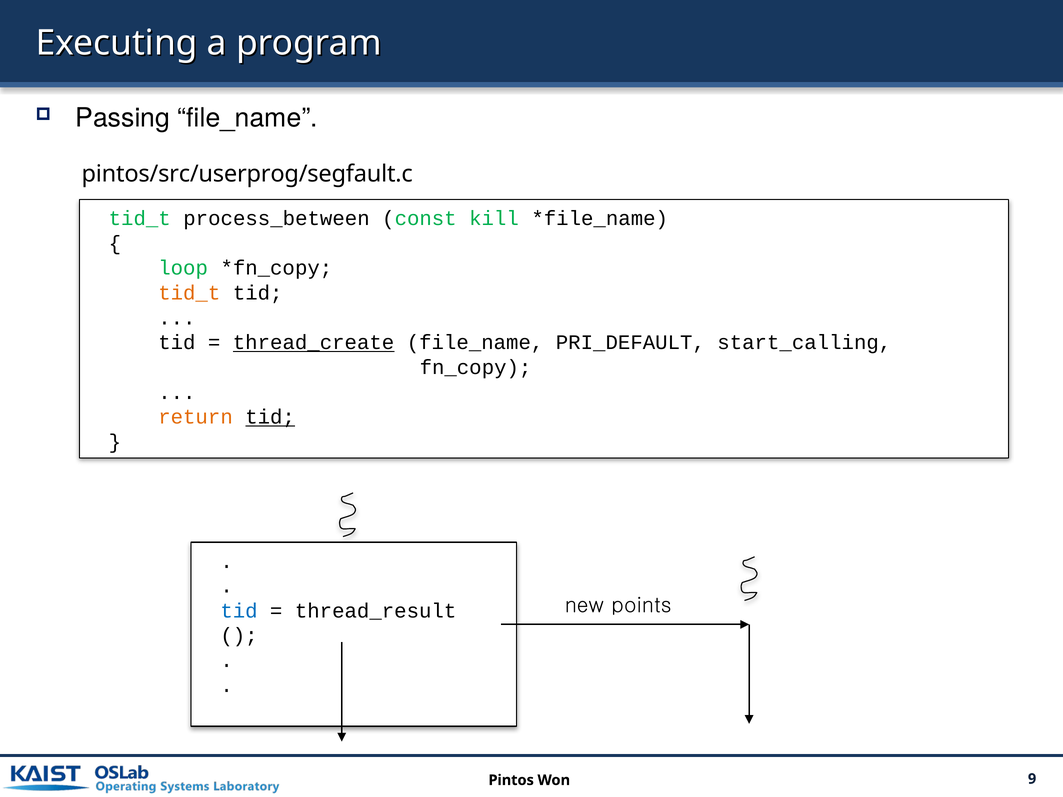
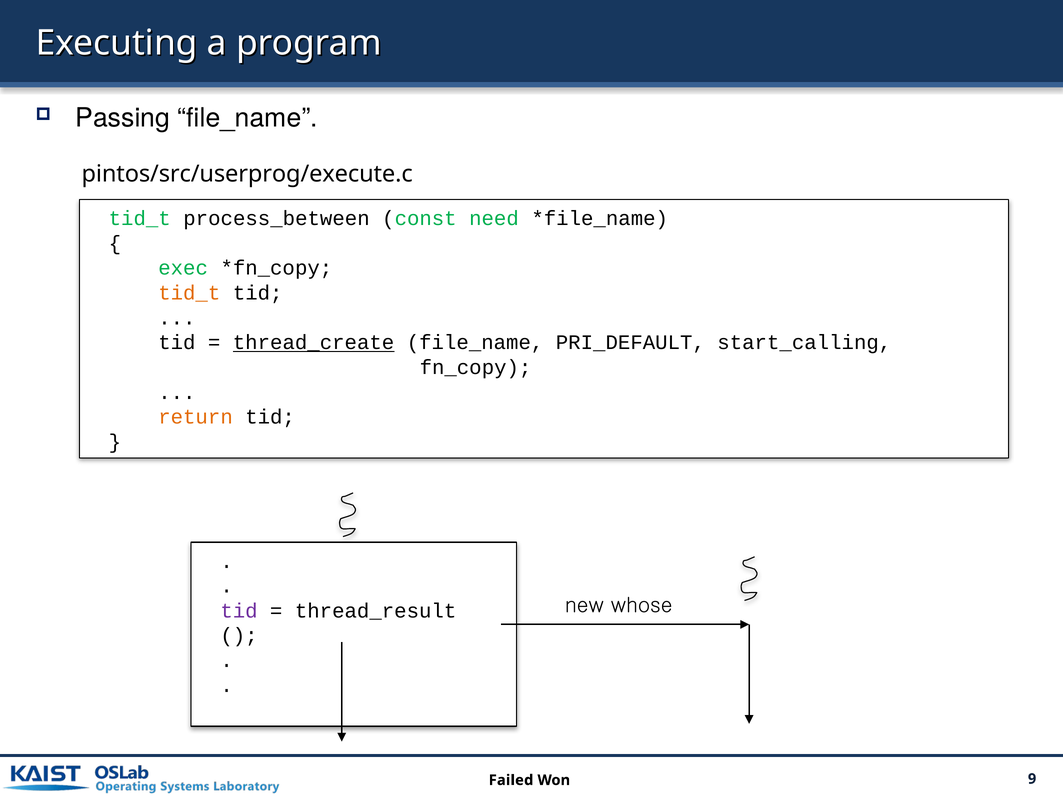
pintos/src/userprog/segfault.c: pintos/src/userprog/segfault.c -> pintos/src/userprog/execute.c
kill: kill -> need
loop: loop -> exec
tid at (270, 417) underline: present -> none
points: points -> whose
tid at (239, 611) colour: blue -> purple
Pintos: Pintos -> Failed
